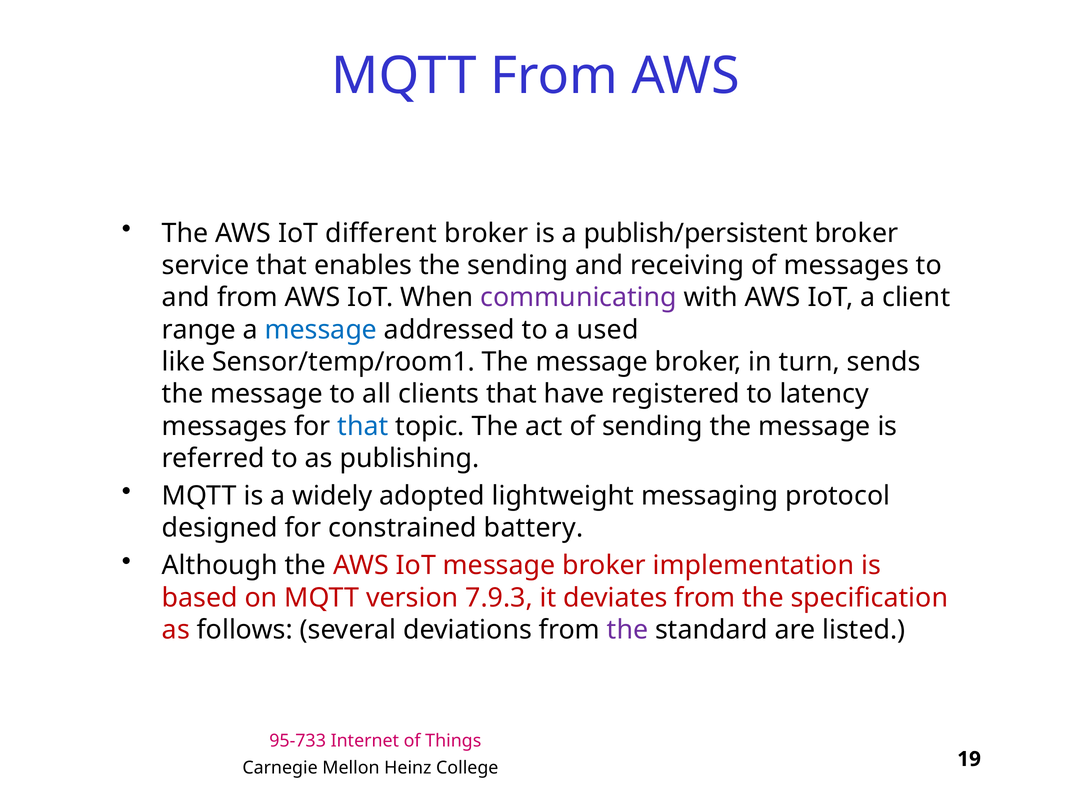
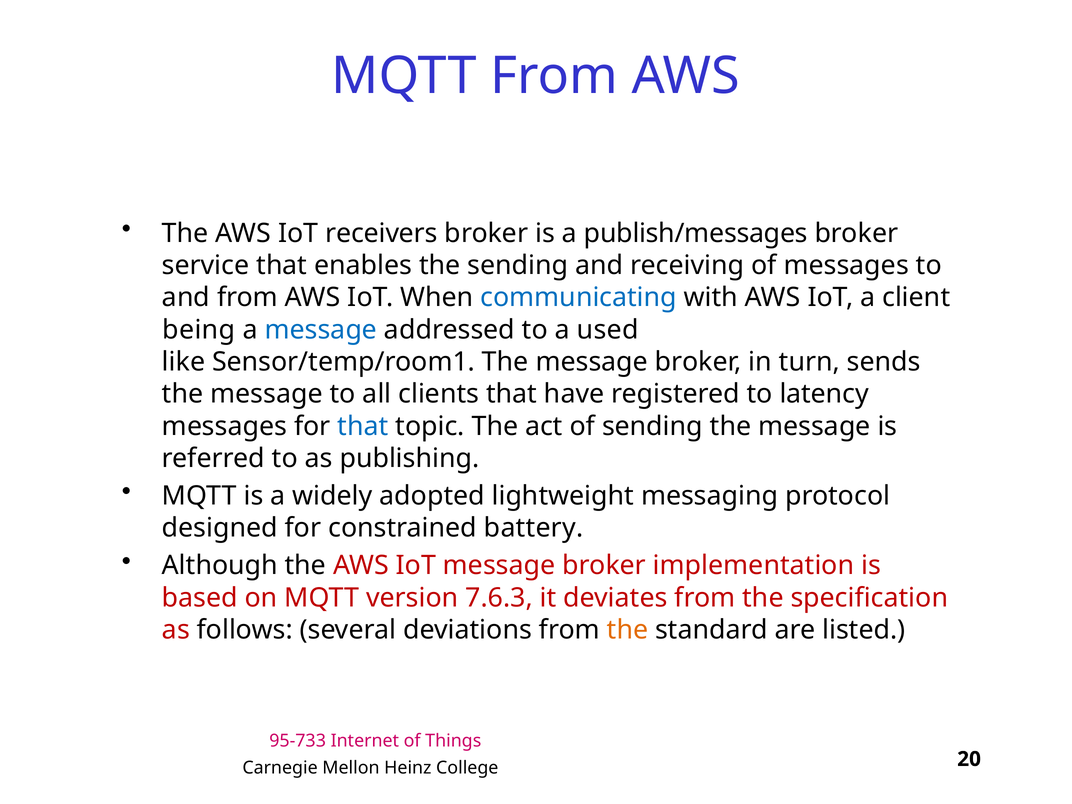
different: different -> receivers
publish/persistent: publish/persistent -> publish/messages
communicating colour: purple -> blue
range: range -> being
7.9.3: 7.9.3 -> 7.6.3
the at (628, 630) colour: purple -> orange
19: 19 -> 20
